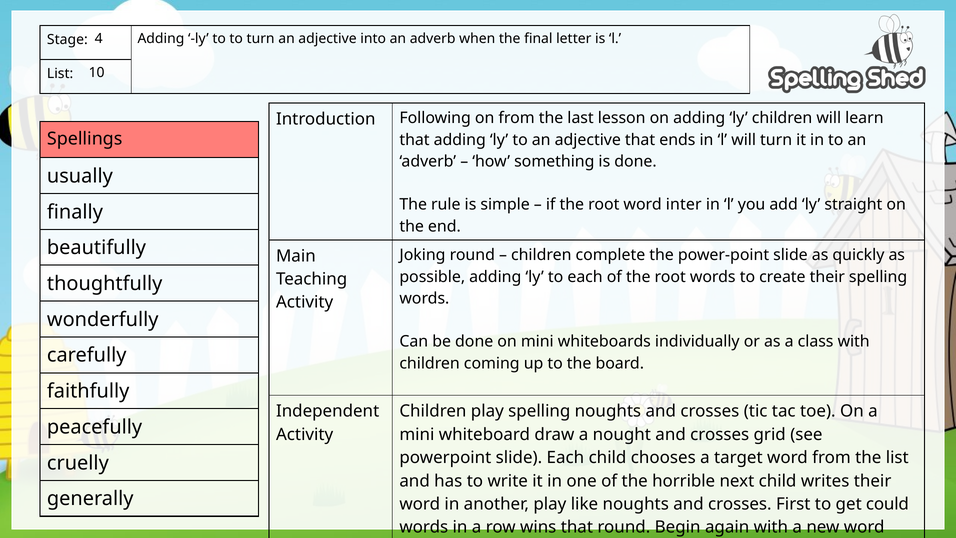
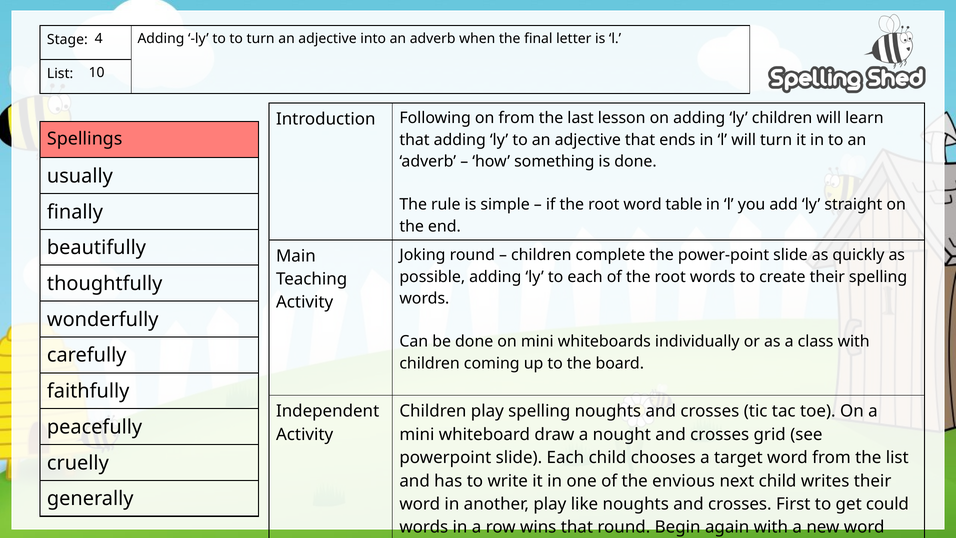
inter: inter -> table
horrible: horrible -> envious
